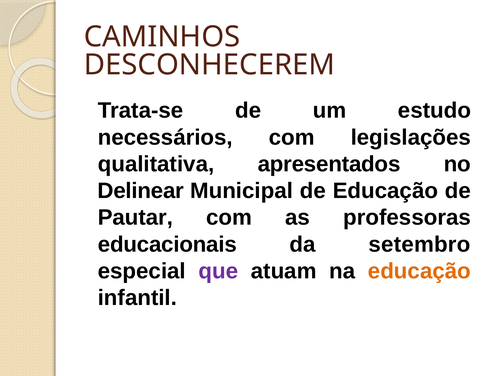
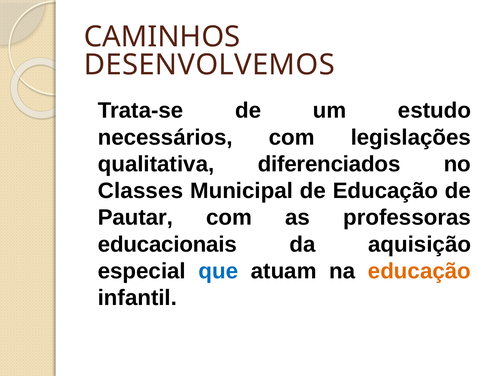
DESCONHECEREM: DESCONHECEREM -> DESENVOLVEMOS
apresentados: apresentados -> diferenciados
Delinear: Delinear -> Classes
setembro: setembro -> aquisição
que colour: purple -> blue
